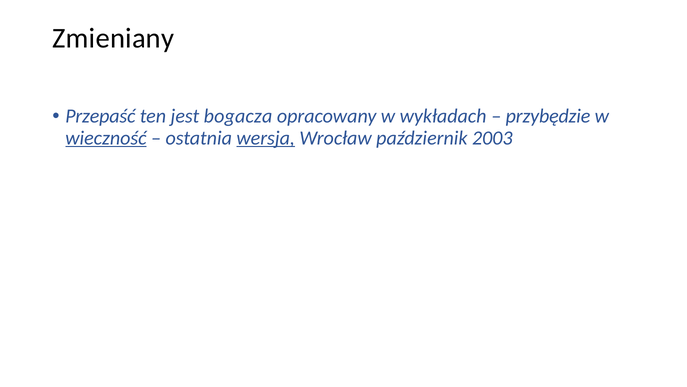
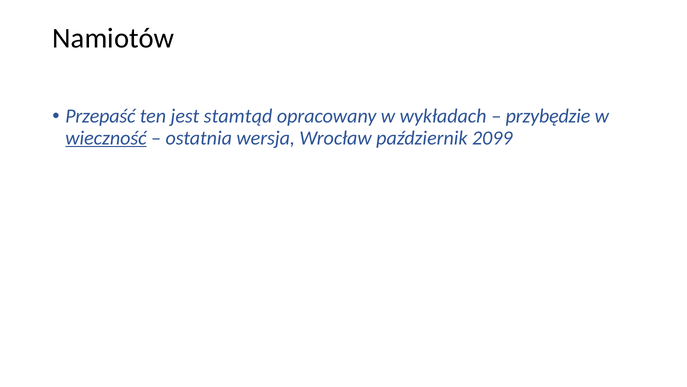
Zmieniany: Zmieniany -> Namiotów
bogacza: bogacza -> stamtąd
wersja underline: present -> none
2003: 2003 -> 2099
